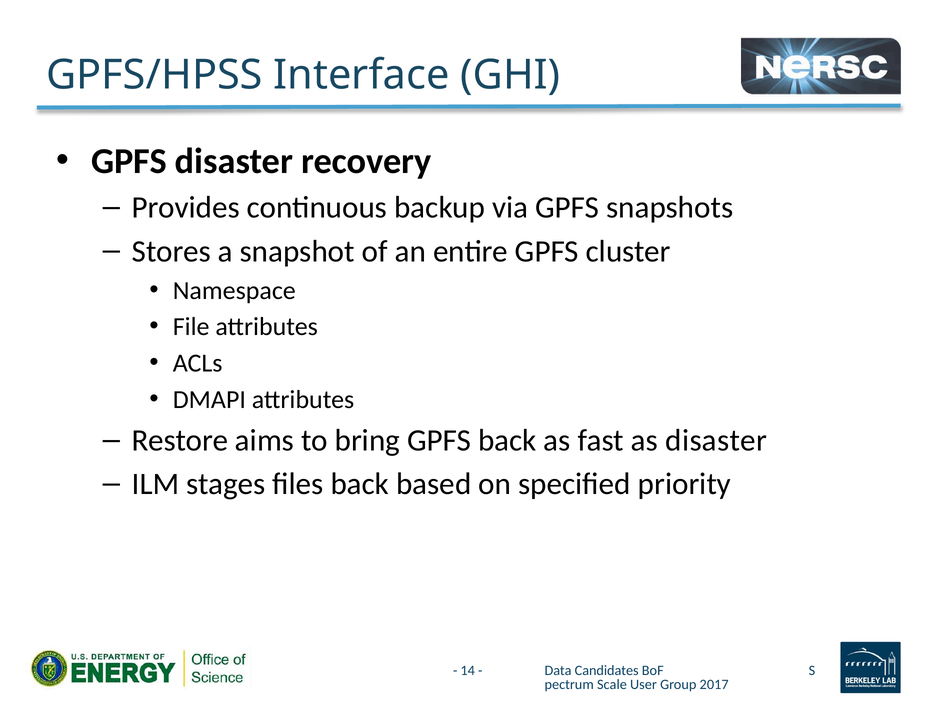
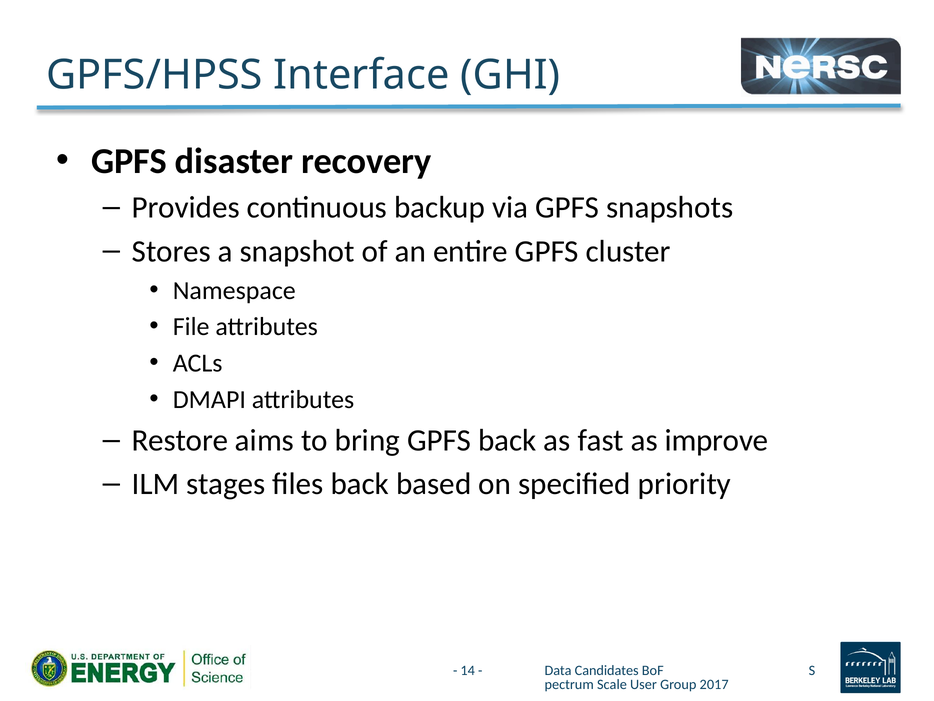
as disaster: disaster -> improve
